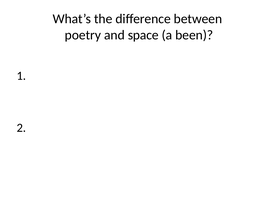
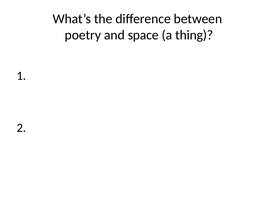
been: been -> thing
